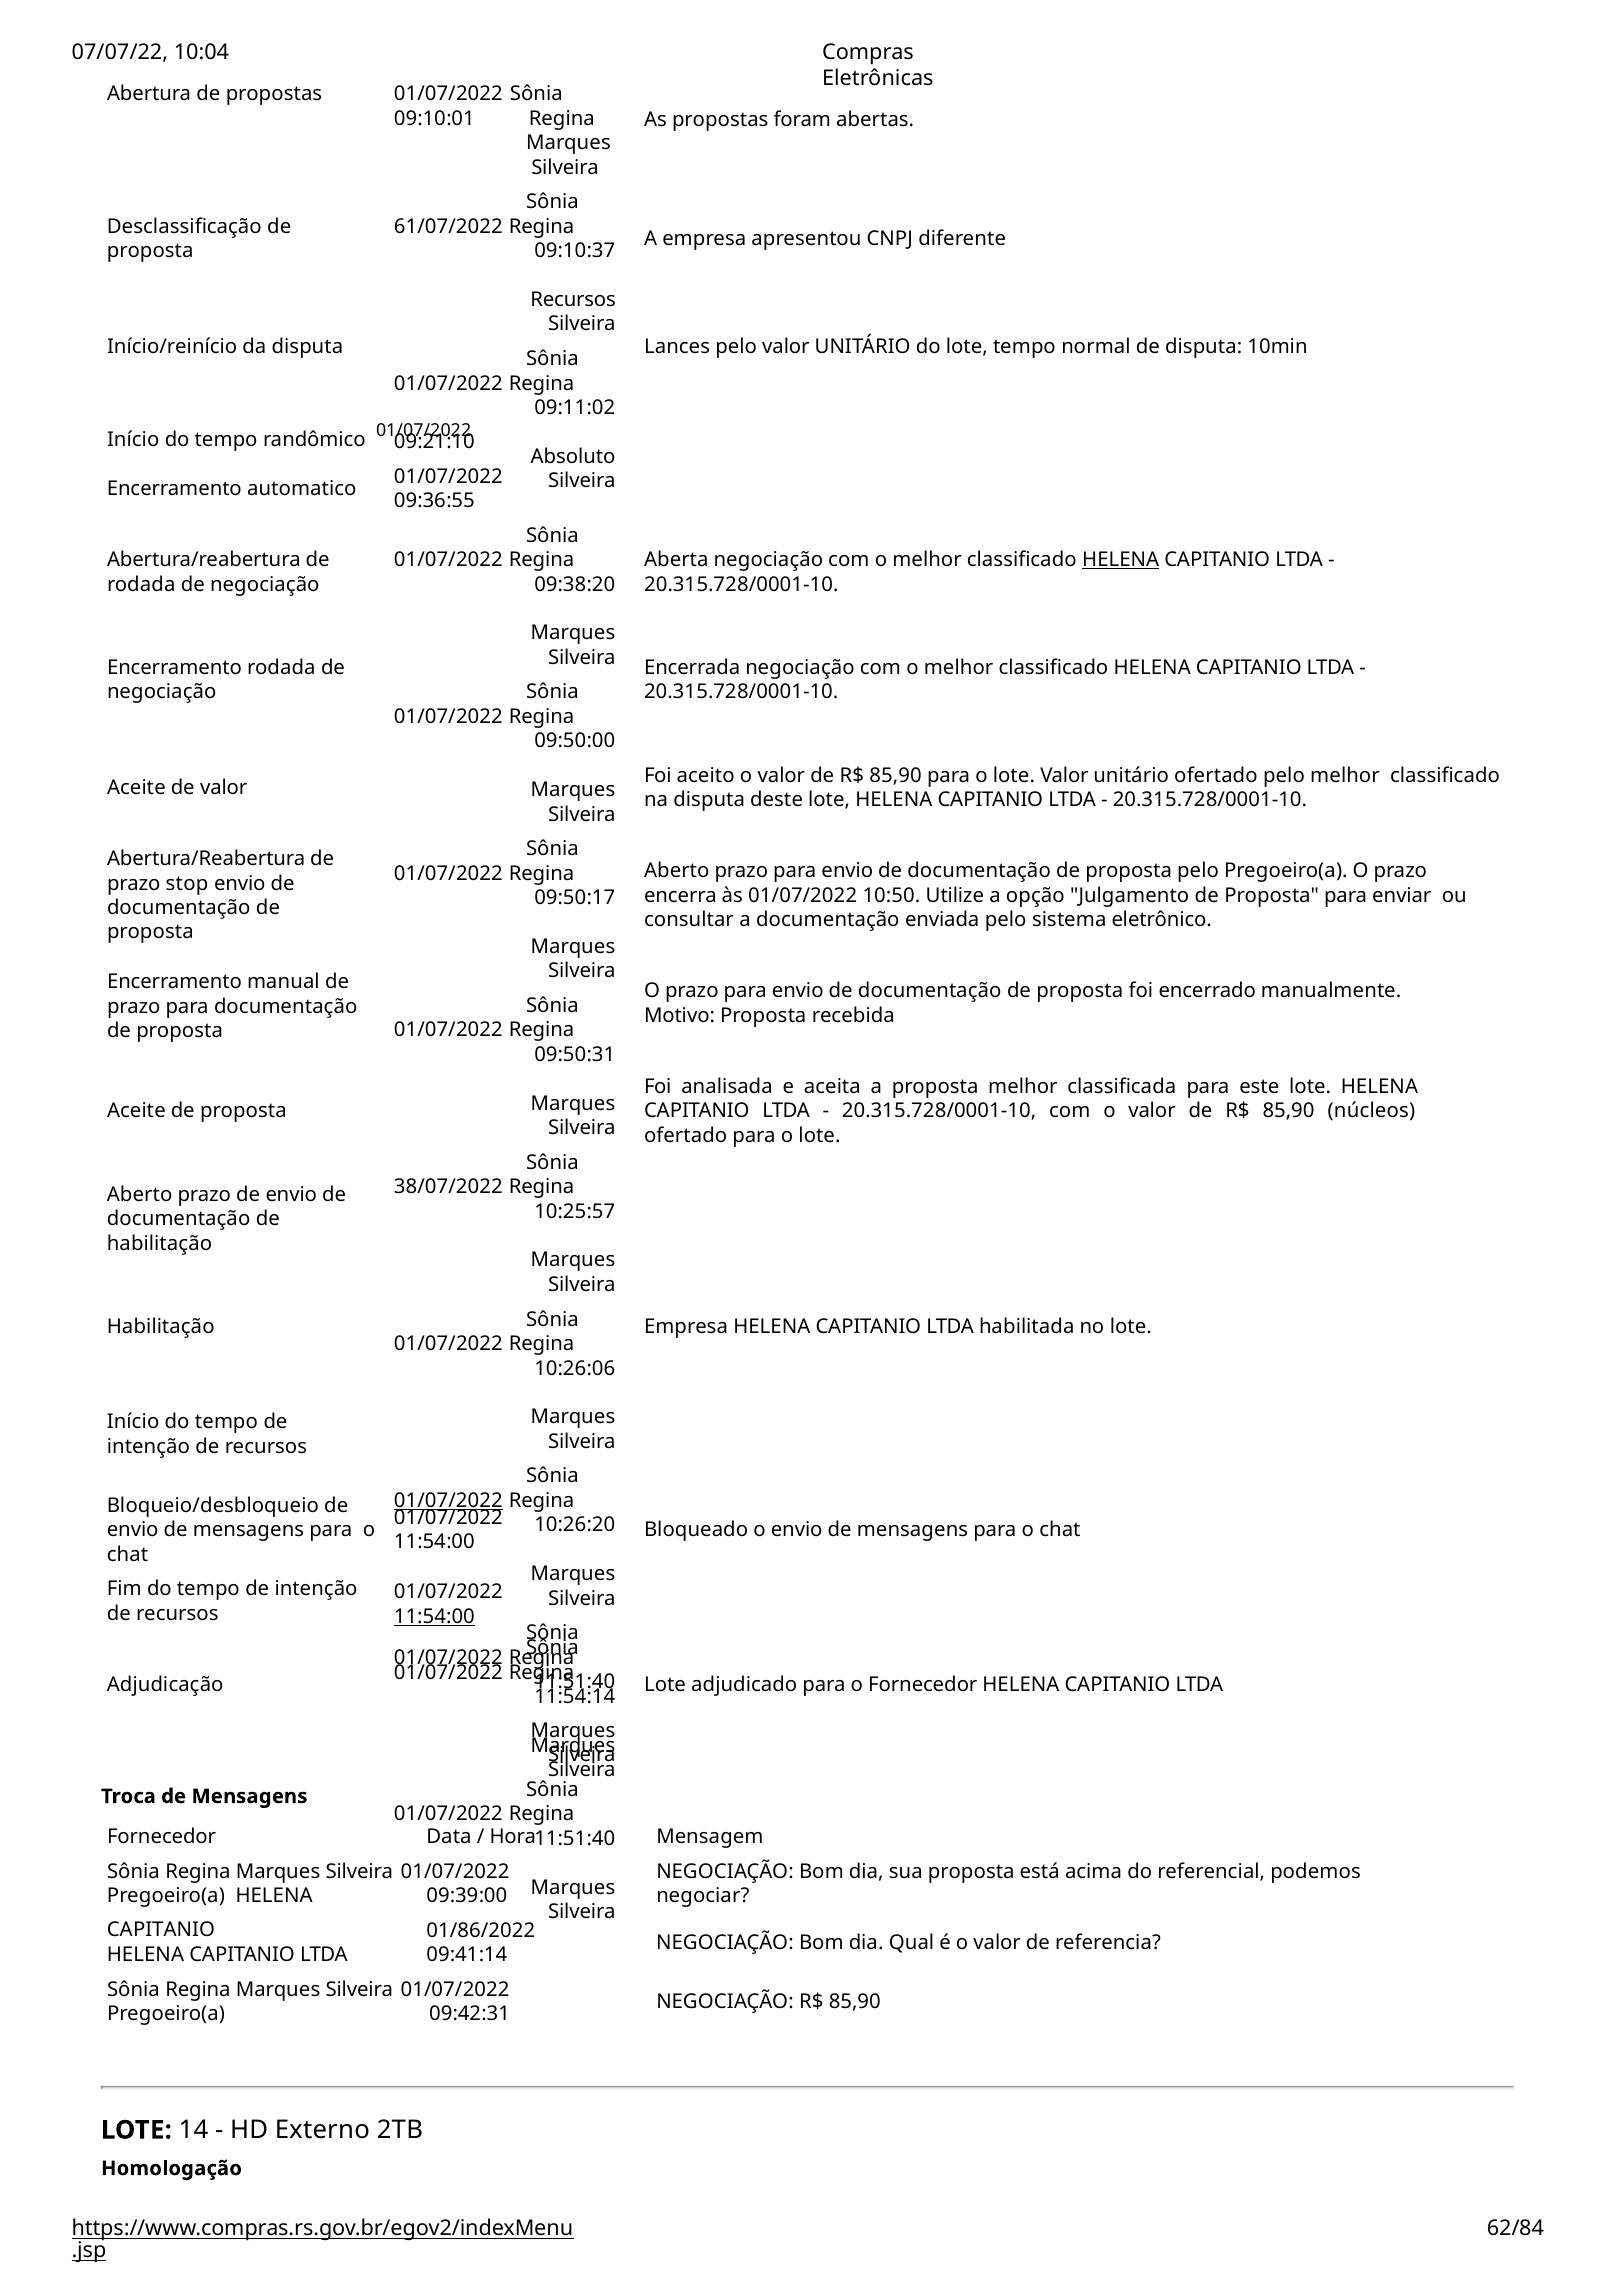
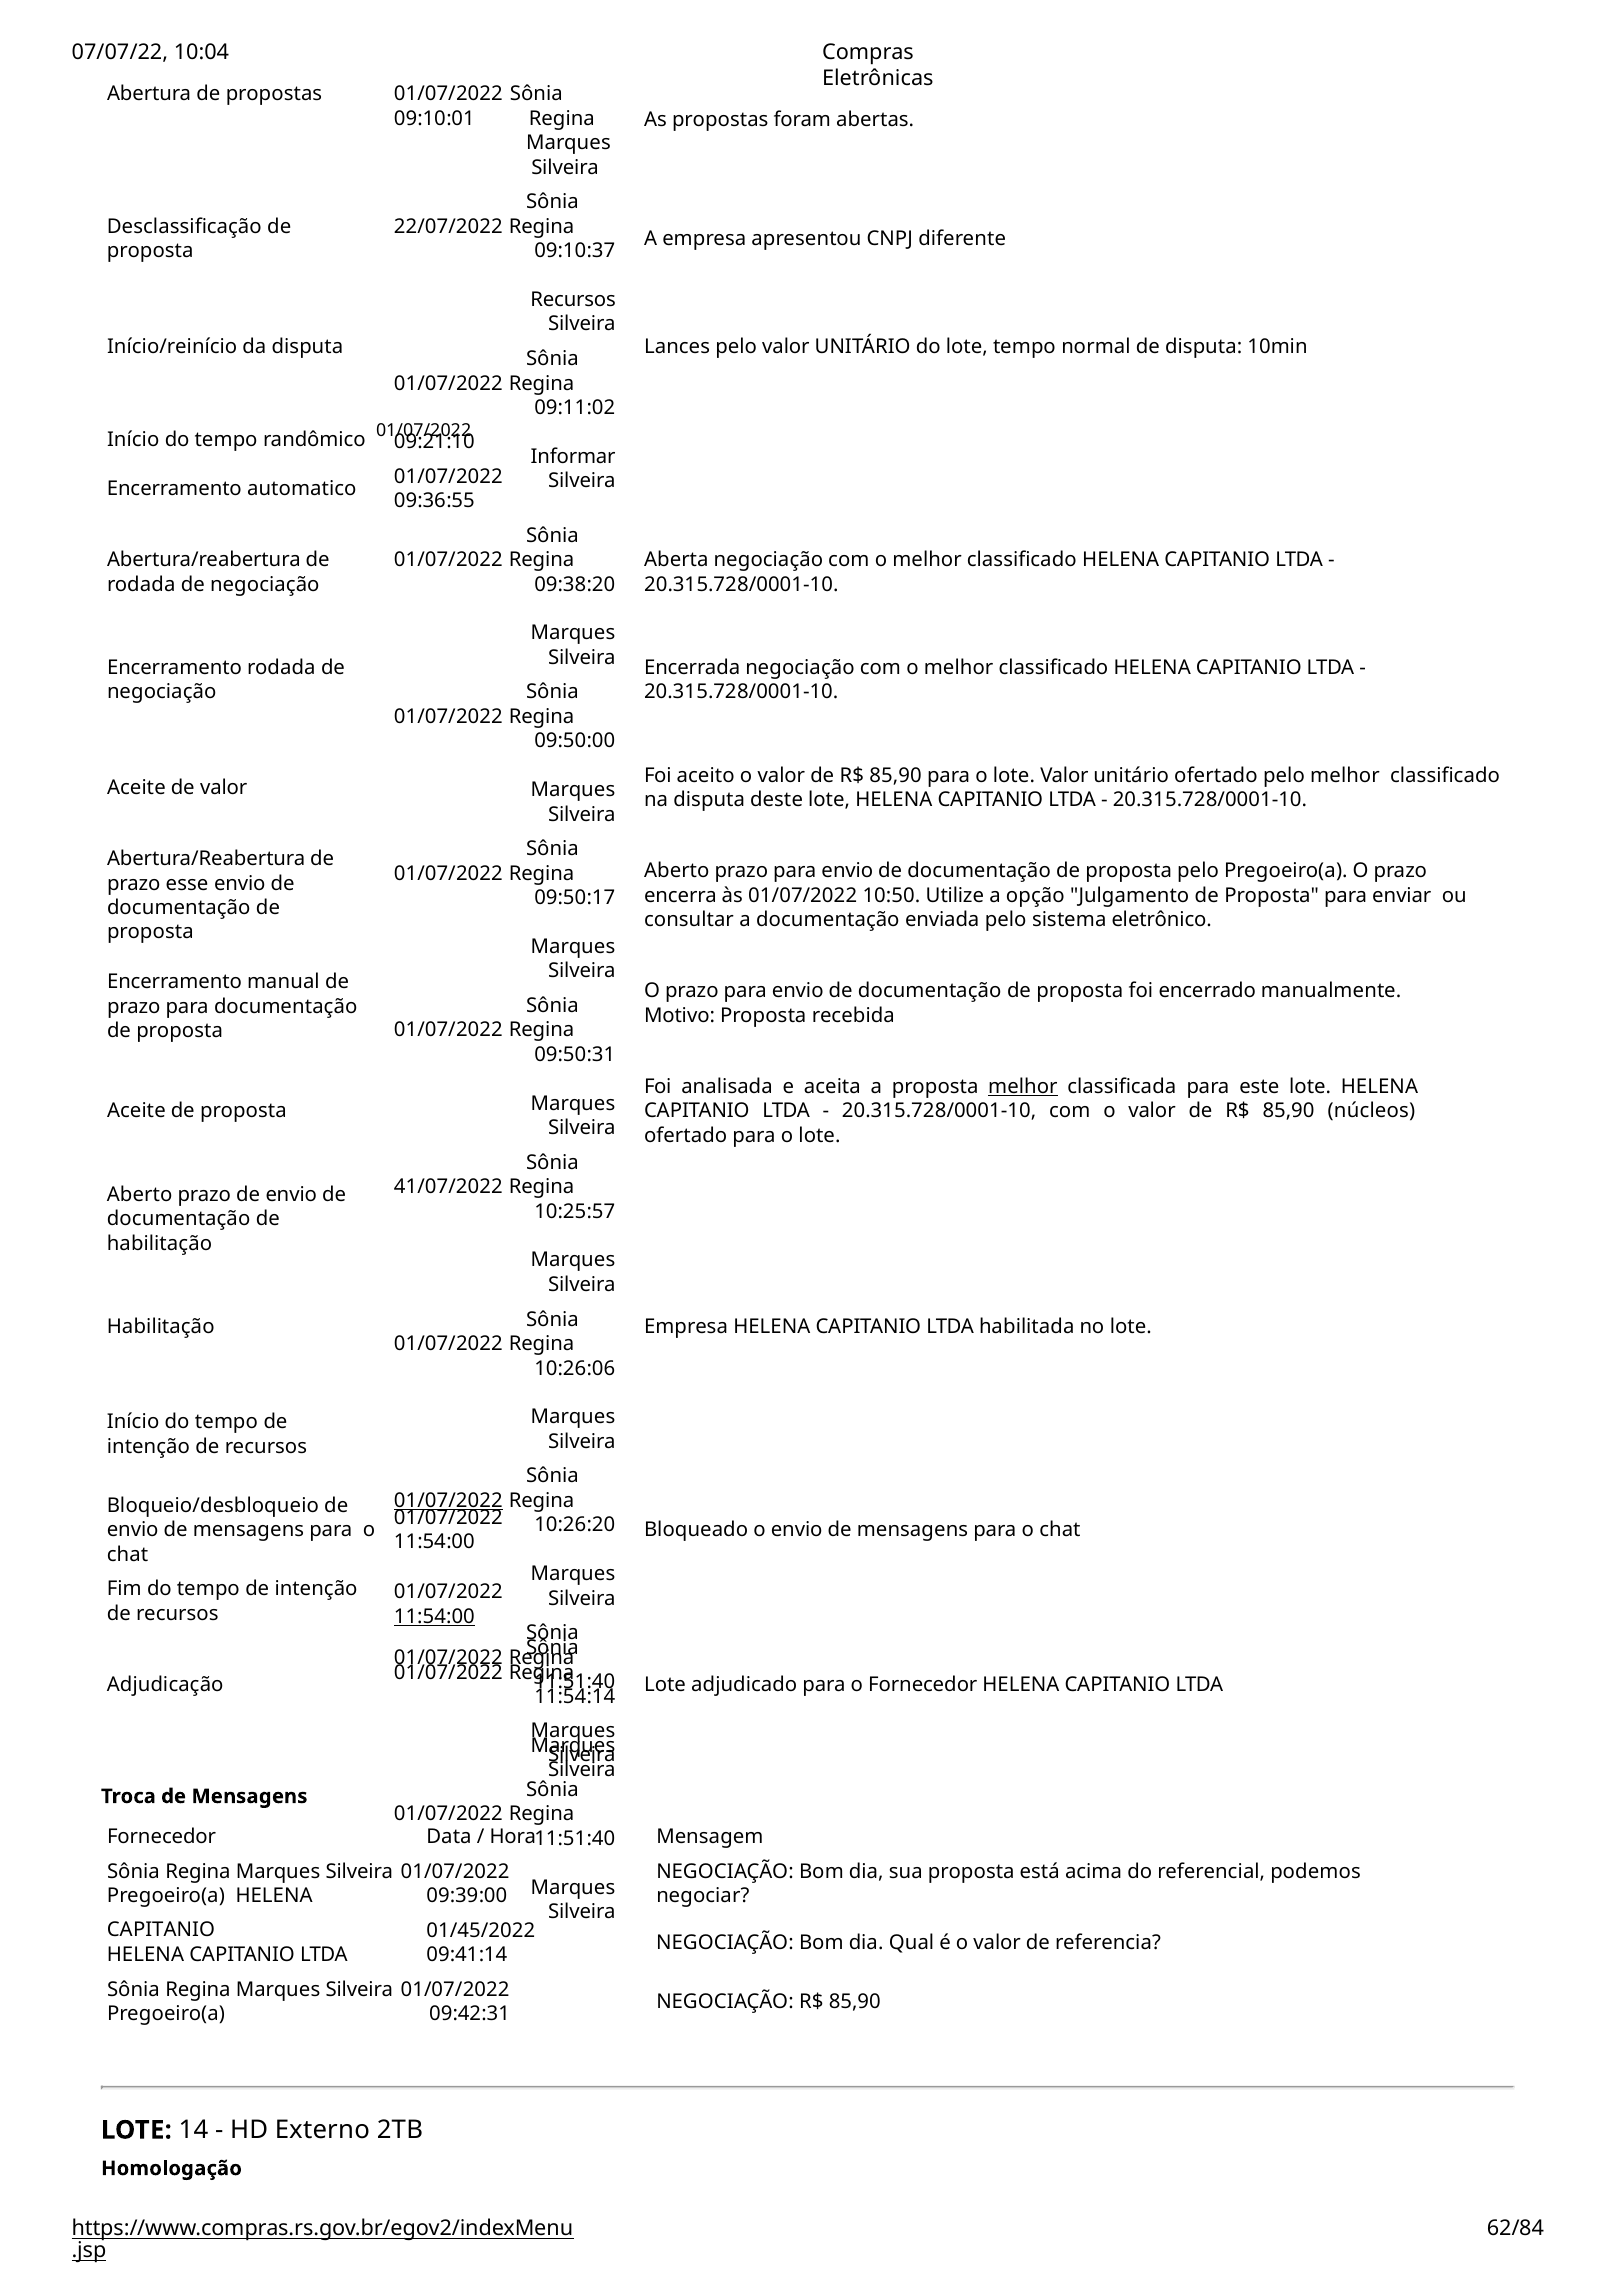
61/07/2022: 61/07/2022 -> 22/07/2022
Absoluto: Absoluto -> Informar
HELENA at (1121, 560) underline: present -> none
stop: stop -> esse
melhor at (1023, 1087) underline: none -> present
38/07/2022: 38/07/2022 -> 41/07/2022
01/86/2022: 01/86/2022 -> 01/45/2022
